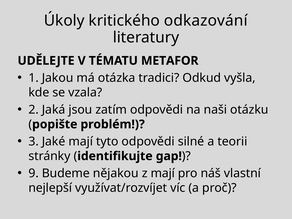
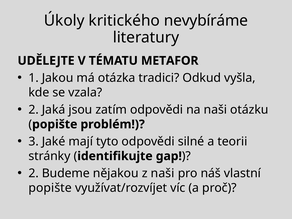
odkazování: odkazování -> nevybíráme
9 at (34, 173): 9 -> 2
z mají: mají -> naši
nejlepší at (50, 188): nejlepší -> popište
